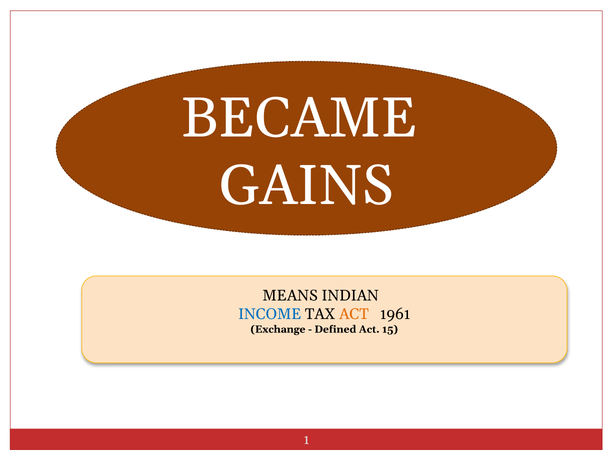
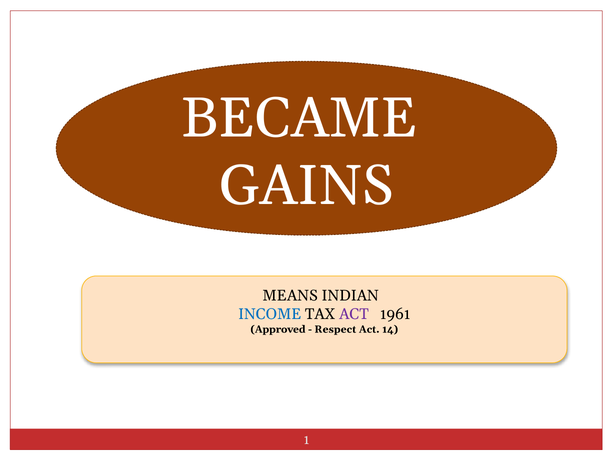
ACT at (354, 314) colour: orange -> purple
Exchange: Exchange -> Approved
Defined: Defined -> Respect
15: 15 -> 14
